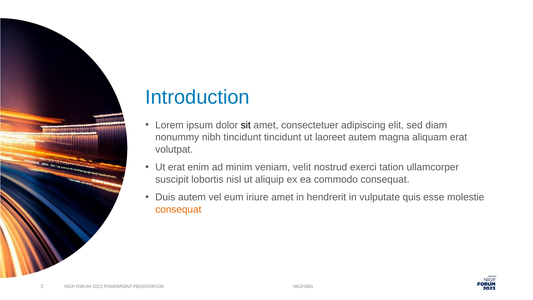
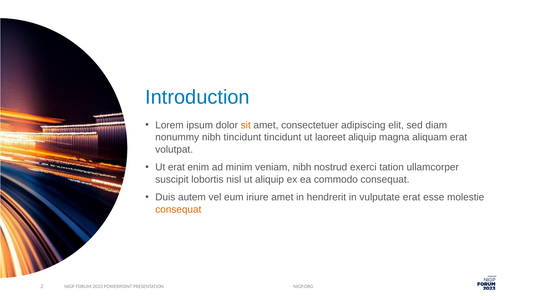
sit colour: black -> orange
laoreet autem: autem -> aliquip
veniam velit: velit -> nibh
vulputate quis: quis -> erat
